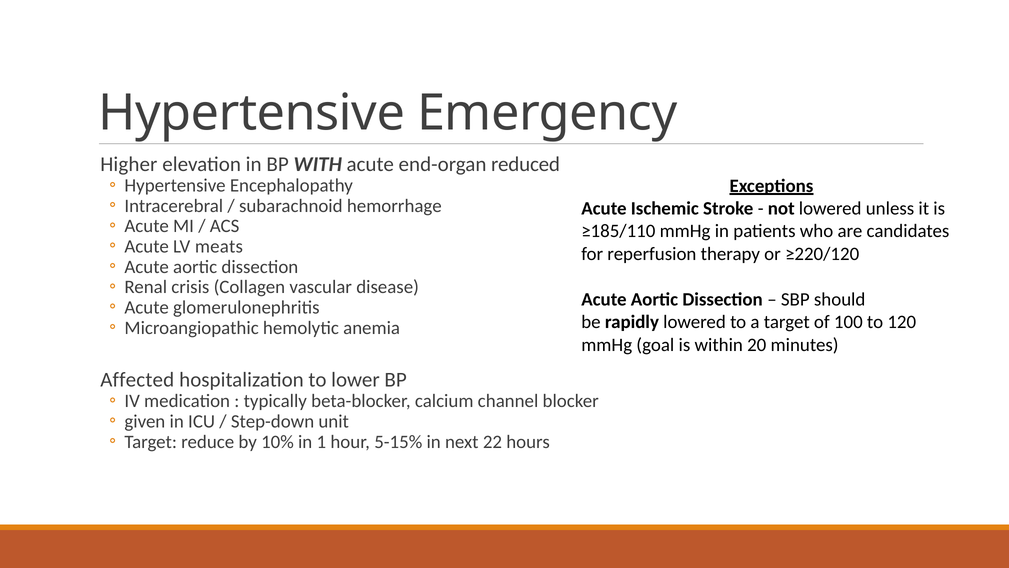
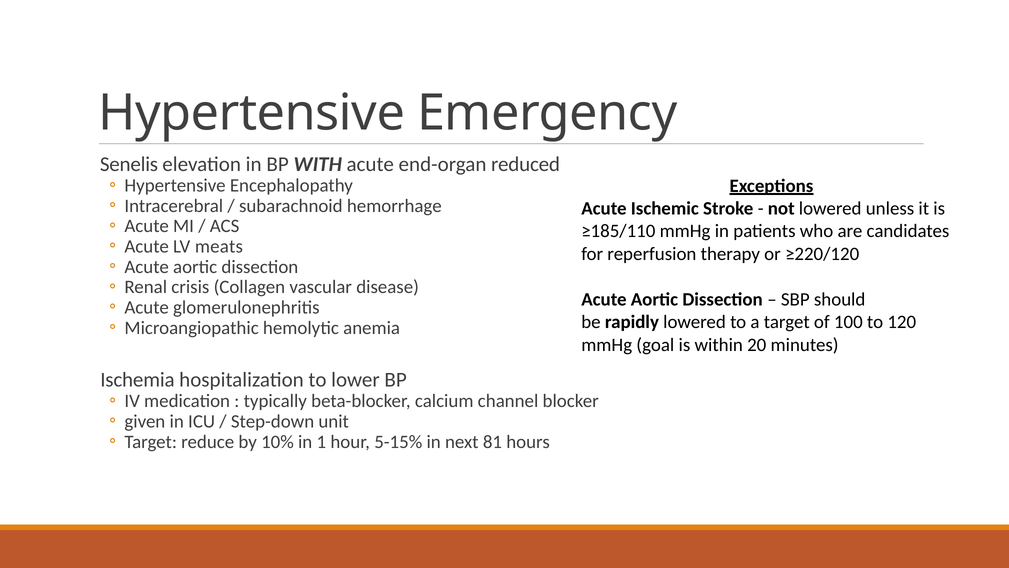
Higher: Higher -> Senelis
Affected: Affected -> Ischemia
22: 22 -> 81
